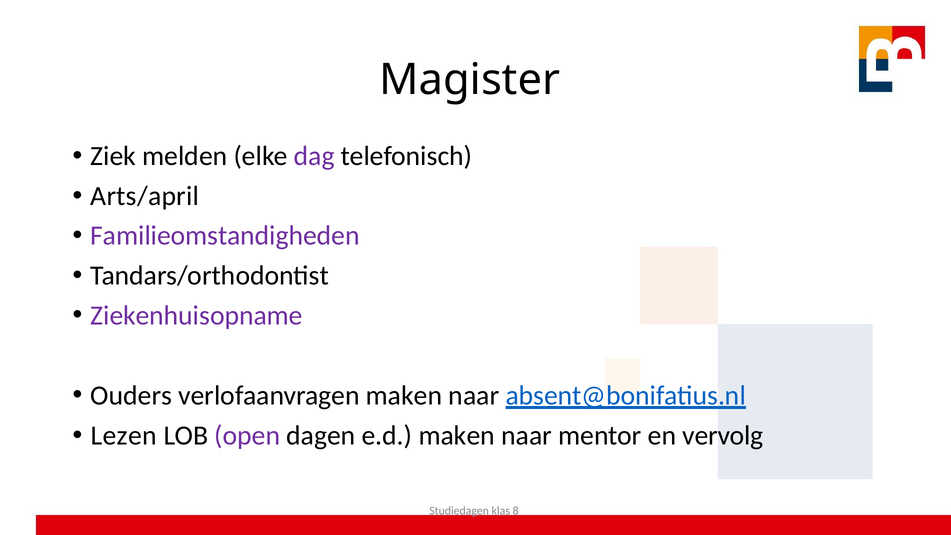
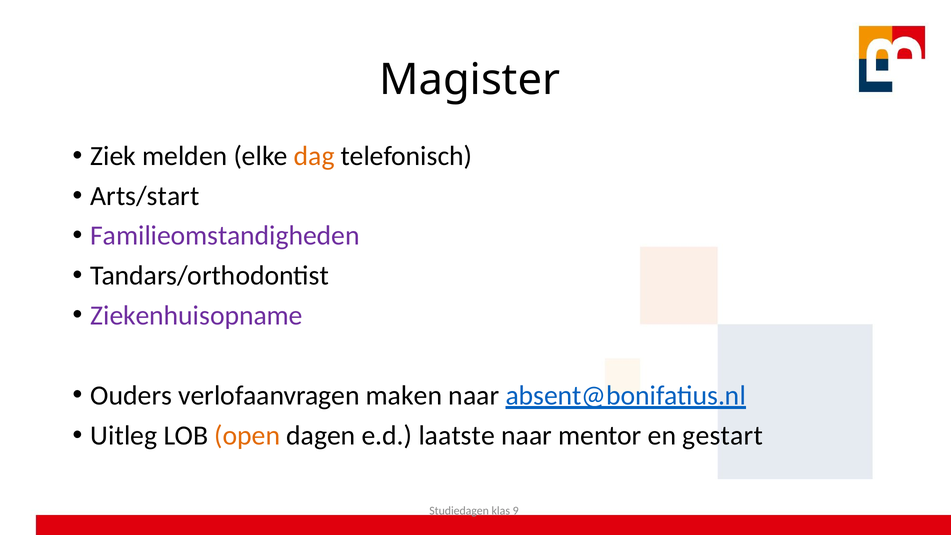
dag colour: purple -> orange
Arts/april: Arts/april -> Arts/start
Lezen: Lezen -> Uitleg
open colour: purple -> orange
e.d maken: maken -> laatste
vervolg: vervolg -> gestart
8: 8 -> 9
